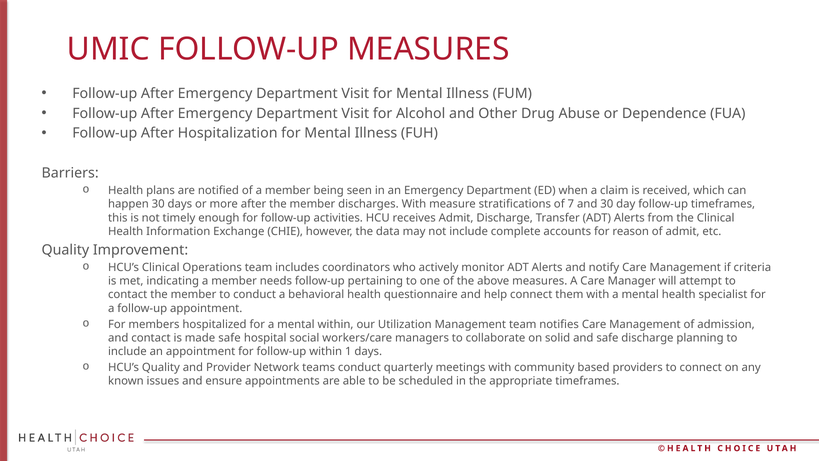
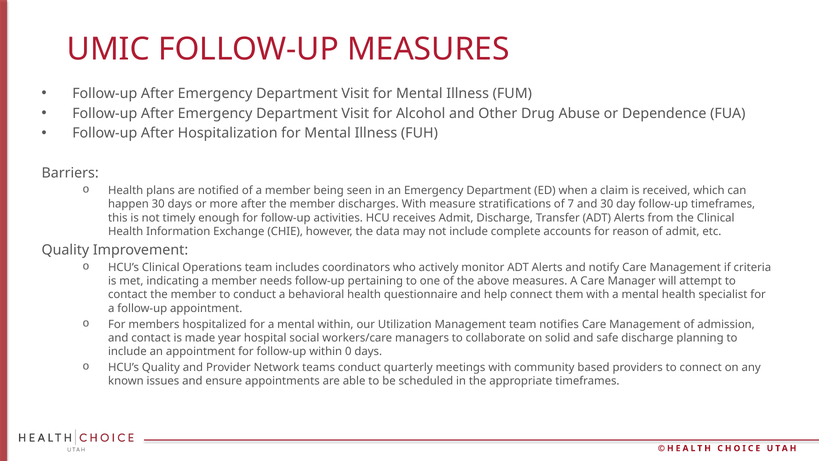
made safe: safe -> year
1: 1 -> 0
